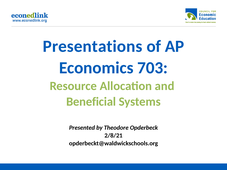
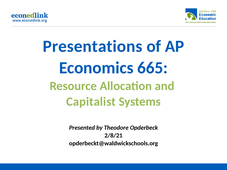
703: 703 -> 665
Beneficial: Beneficial -> Capitalist
